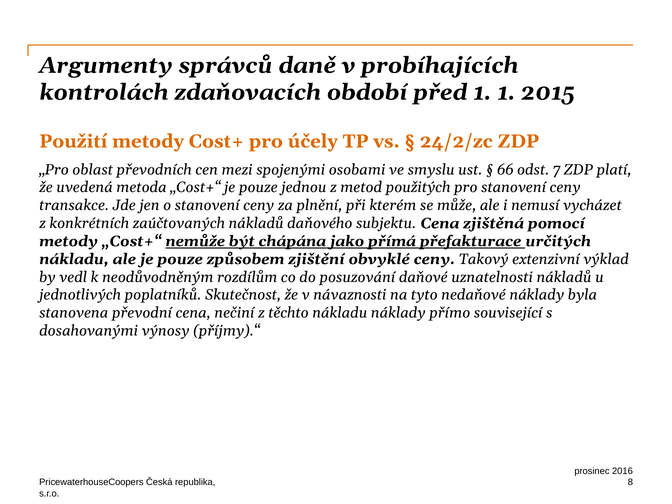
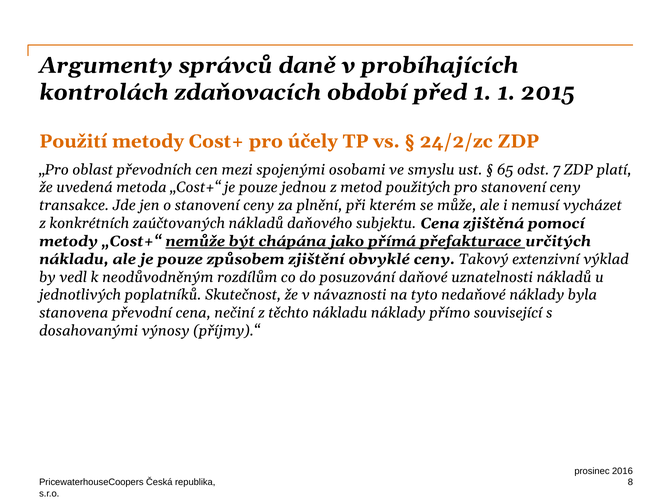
66: 66 -> 65
